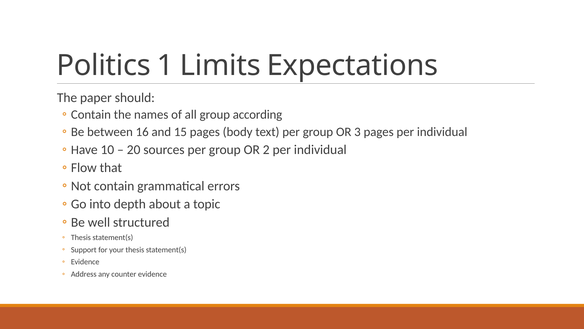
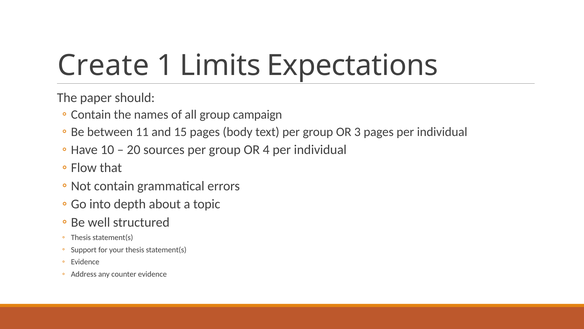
Politics: Politics -> Create
according: according -> campaign
16: 16 -> 11
2: 2 -> 4
